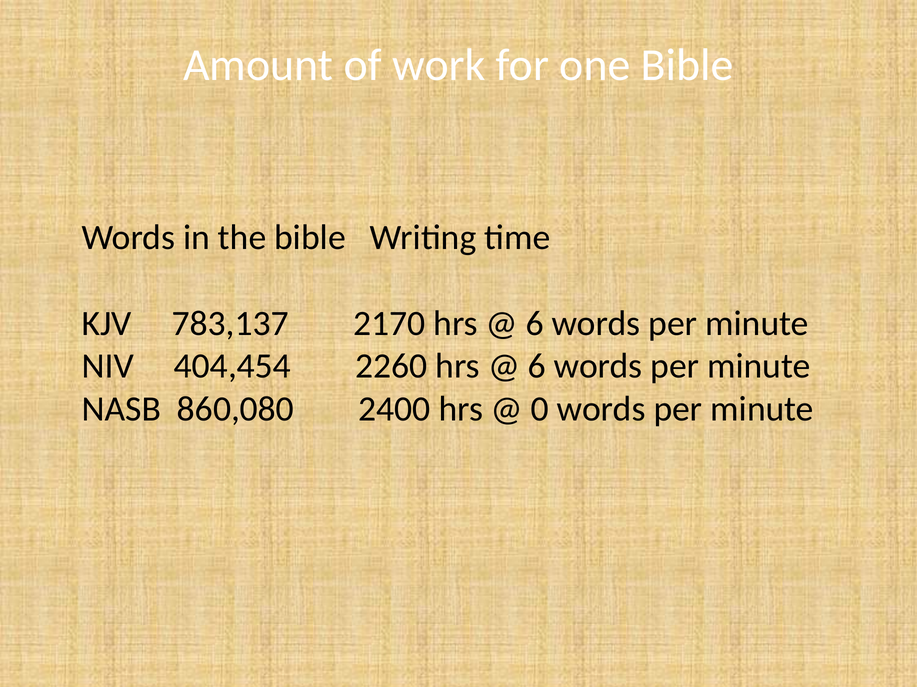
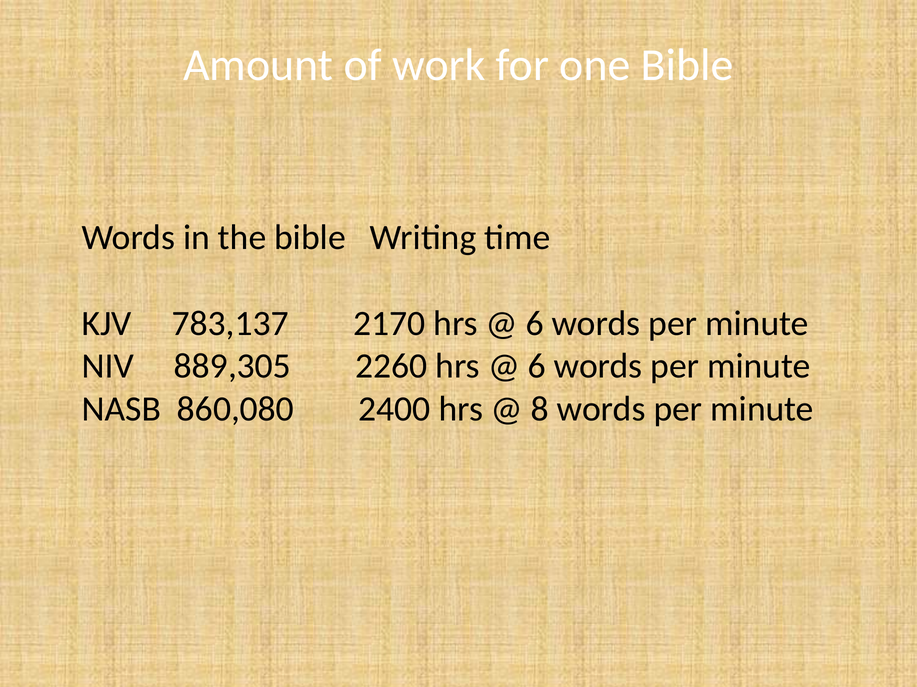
404,454: 404,454 -> 889,305
0: 0 -> 8
